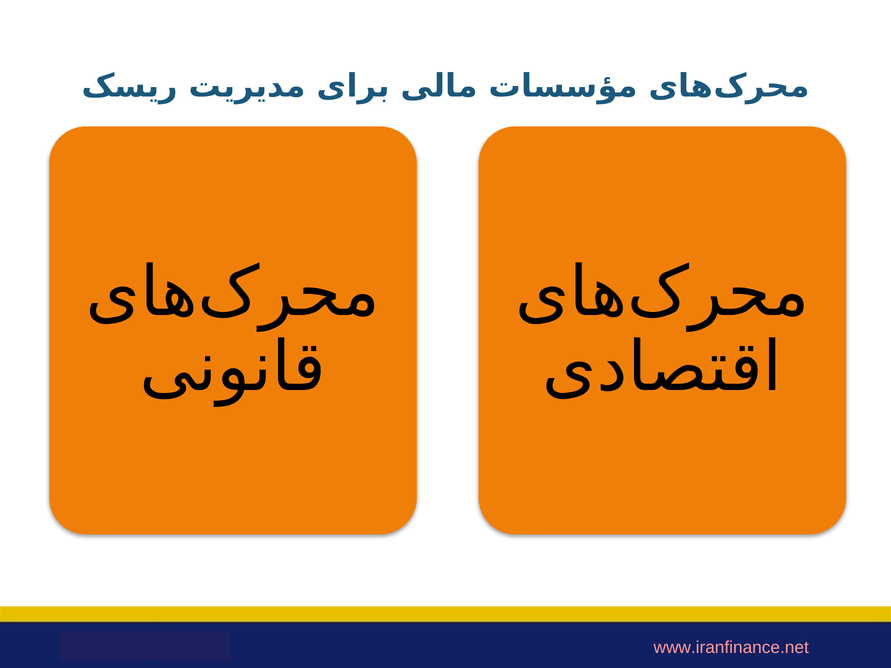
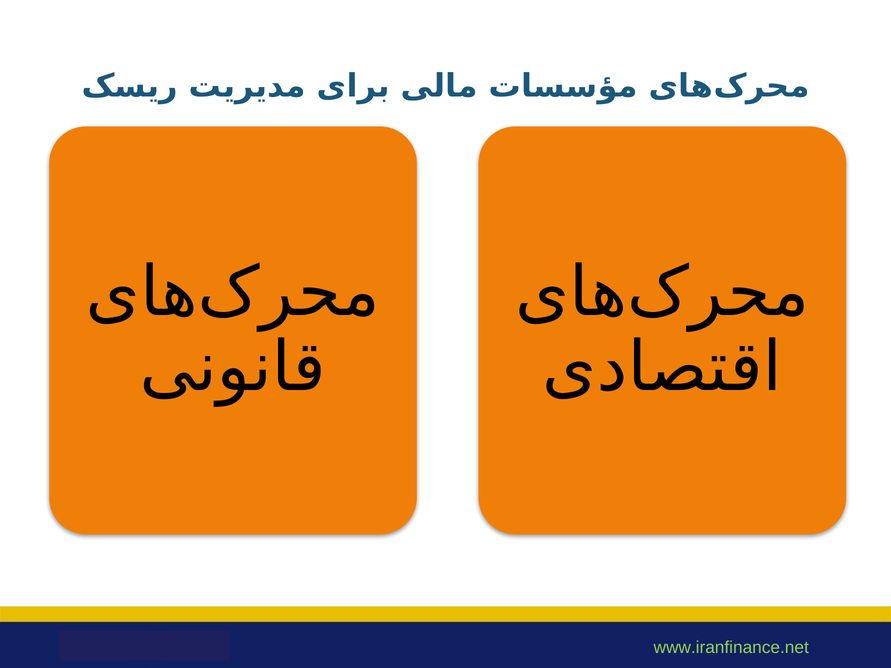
www.iranfinance.net colour: pink -> light green
